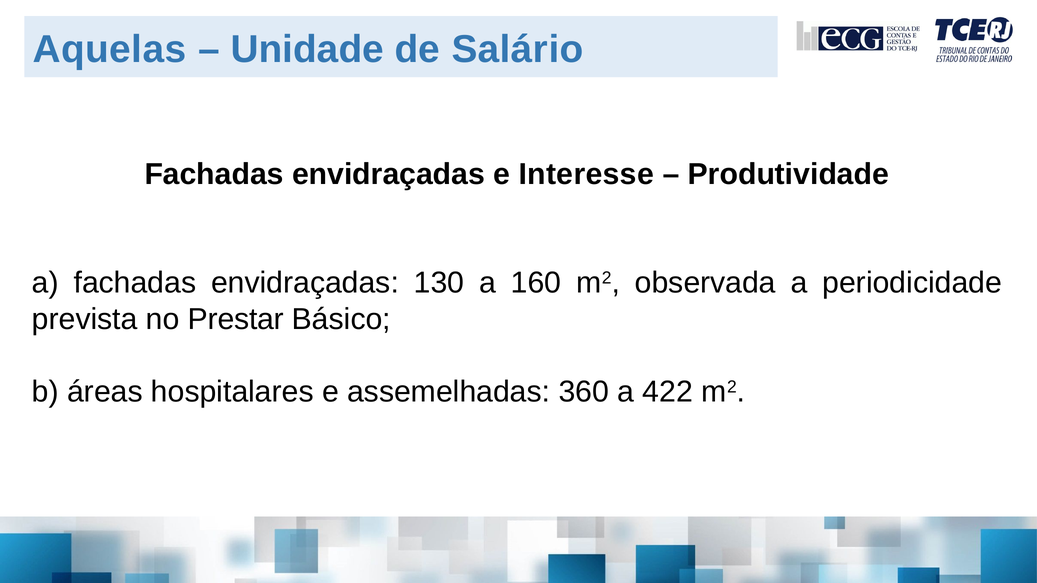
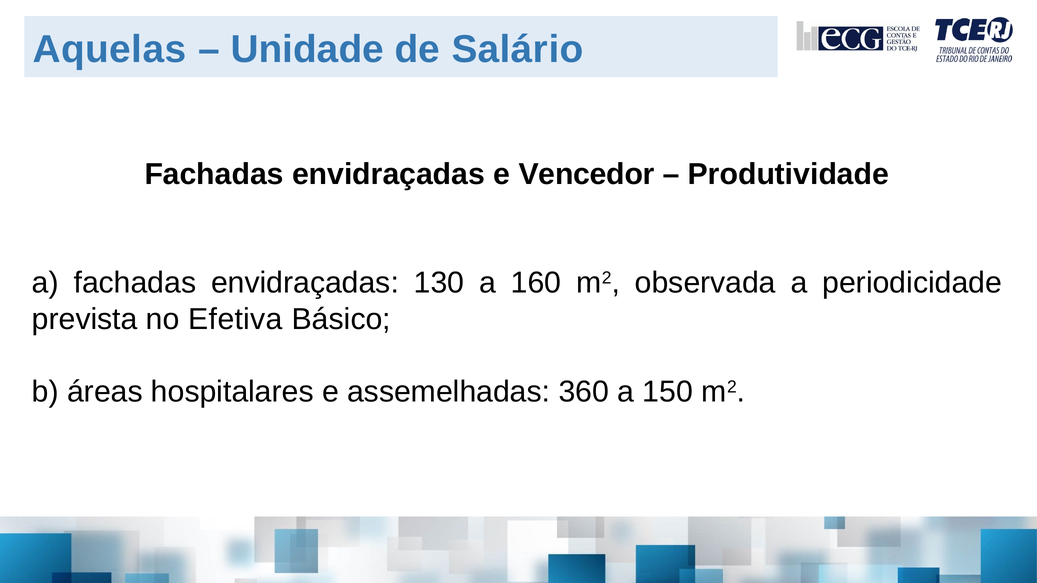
Interesse: Interesse -> Vencedor
Prestar: Prestar -> Efetiva
422: 422 -> 150
